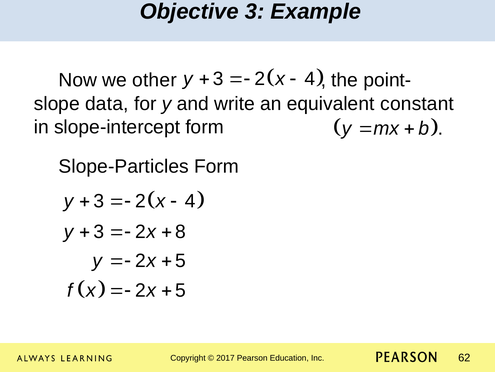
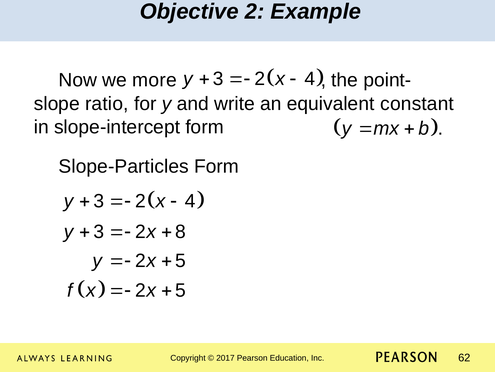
Objective 3: 3 -> 2
other: other -> more
data: data -> ratio
